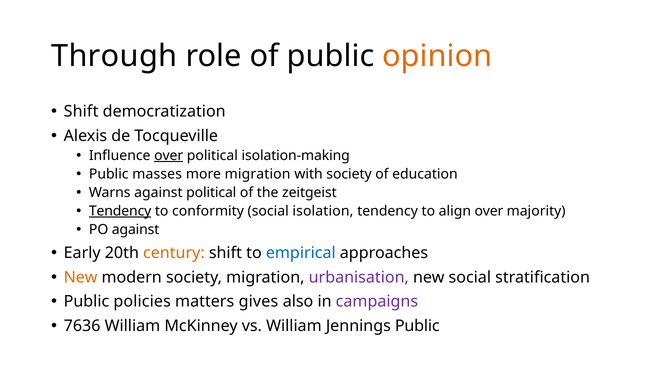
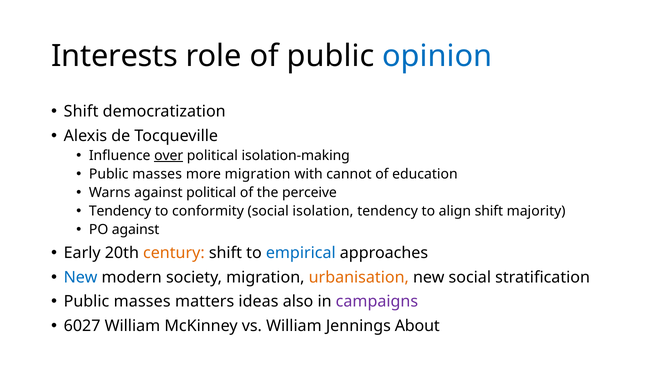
Through: Through -> Interests
opinion colour: orange -> blue
with society: society -> cannot
zeitgeist: zeitgeist -> perceive
Tendency at (120, 211) underline: present -> none
align over: over -> shift
New at (81, 278) colour: orange -> blue
urbanisation colour: purple -> orange
policies at (142, 302): policies -> masses
gives: gives -> ideas
7636: 7636 -> 6027
Jennings Public: Public -> About
